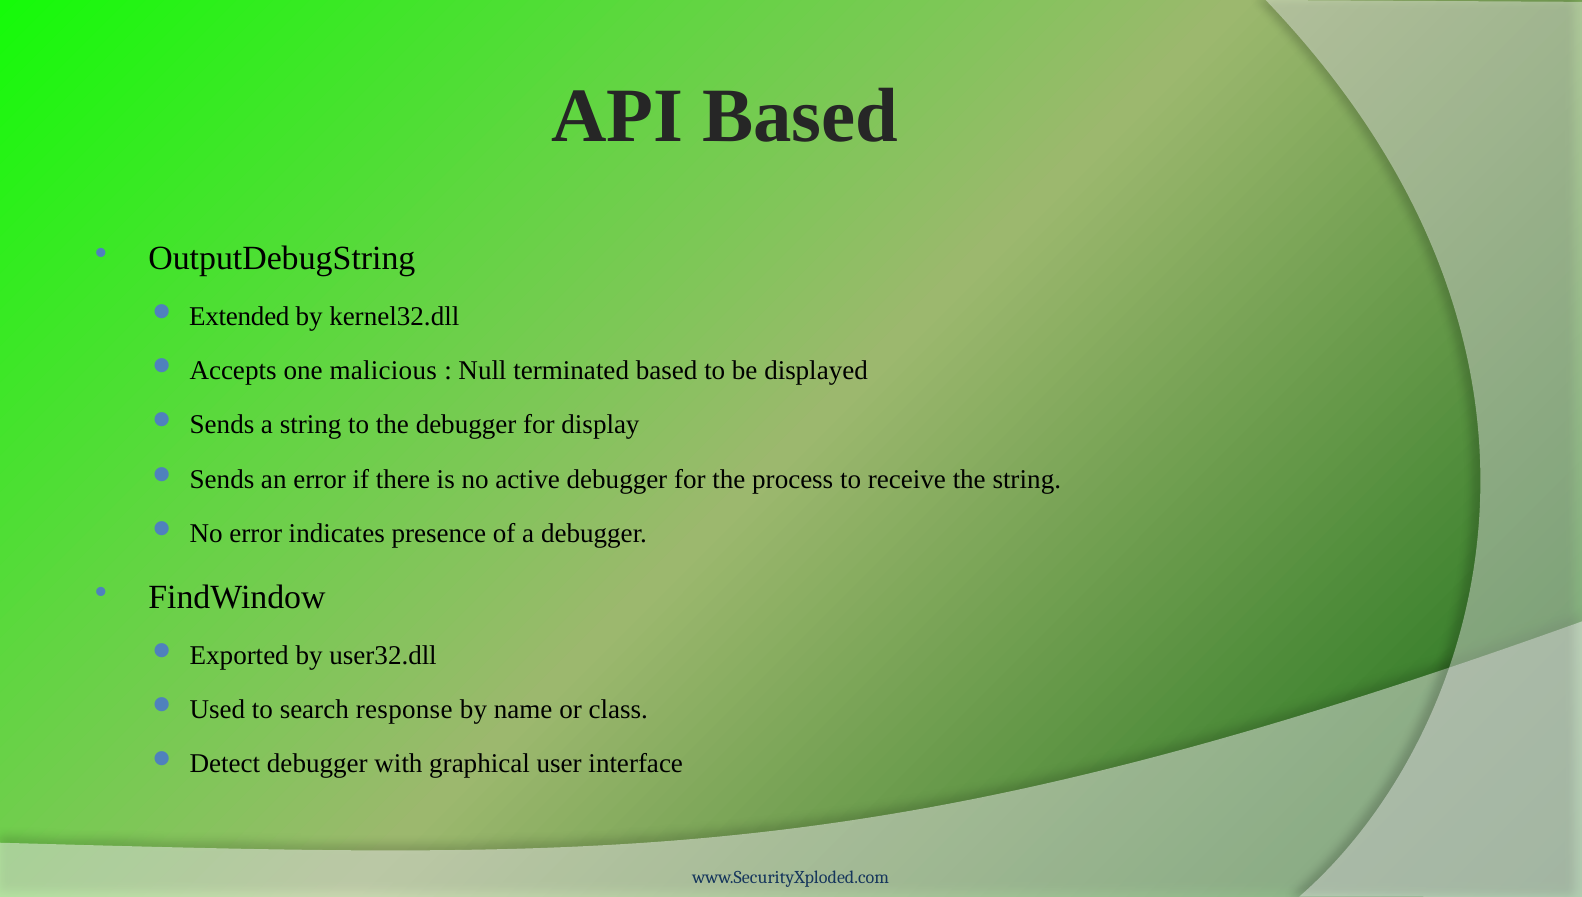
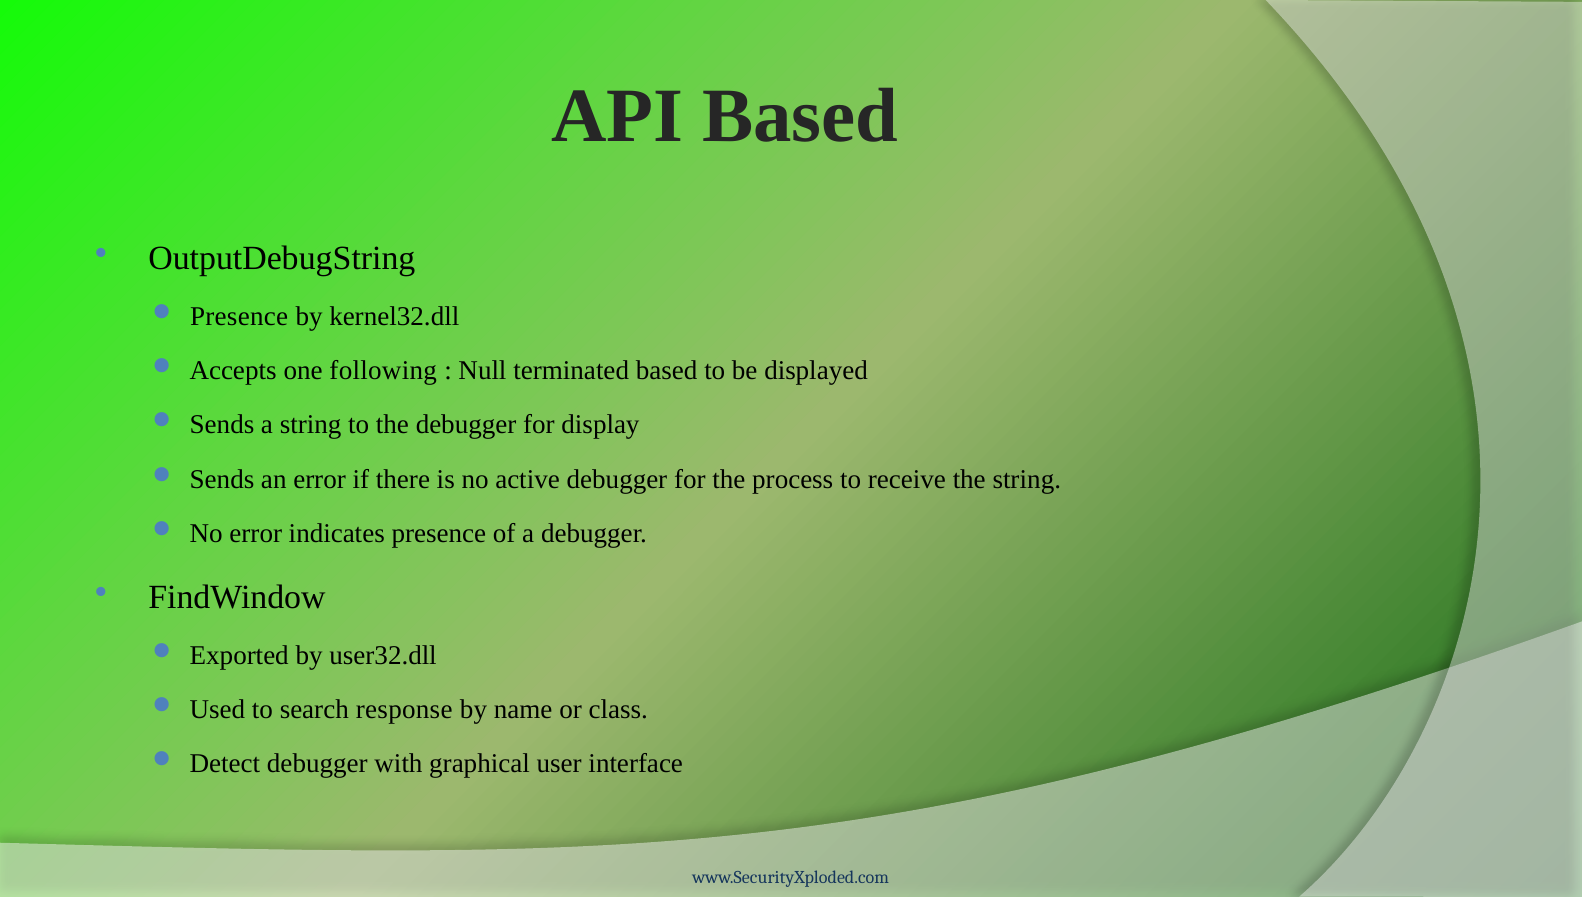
Extended at (239, 316): Extended -> Presence
malicious: malicious -> following
